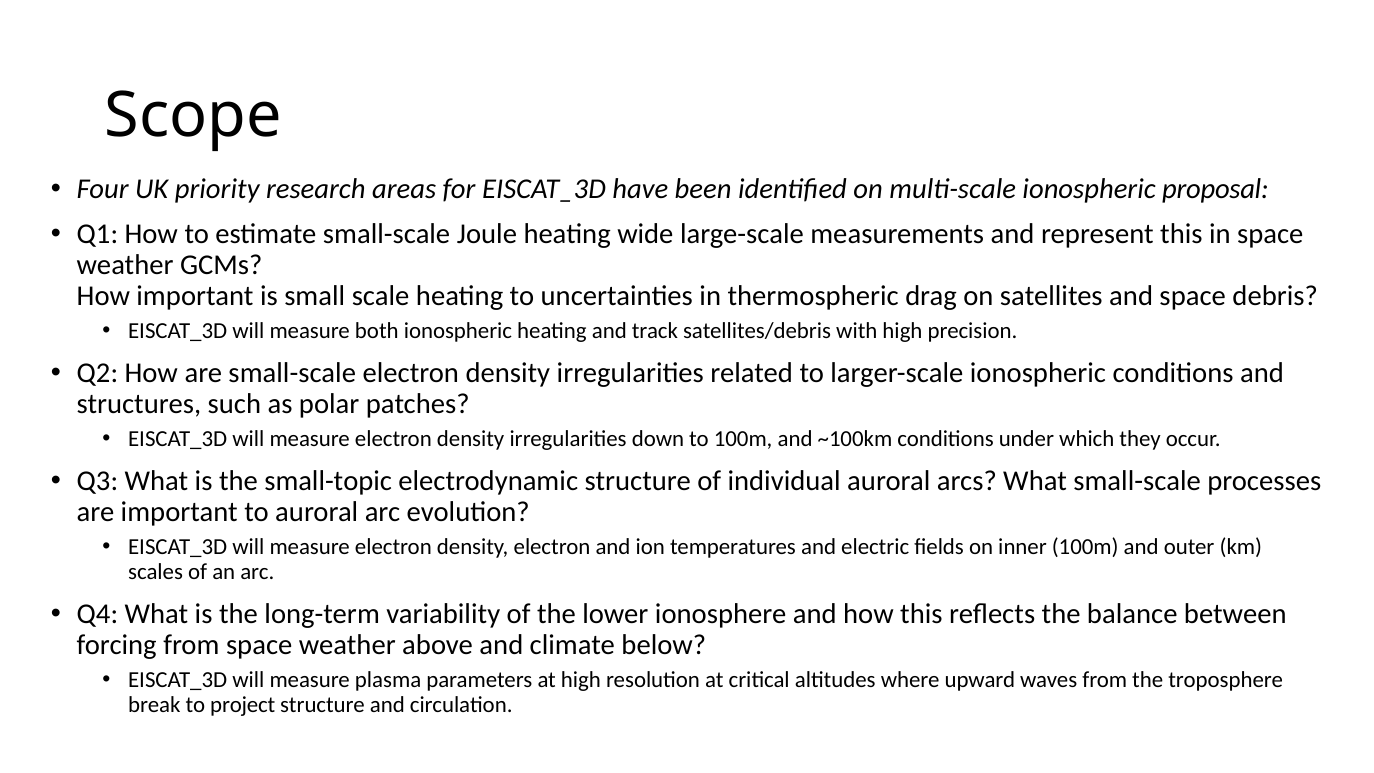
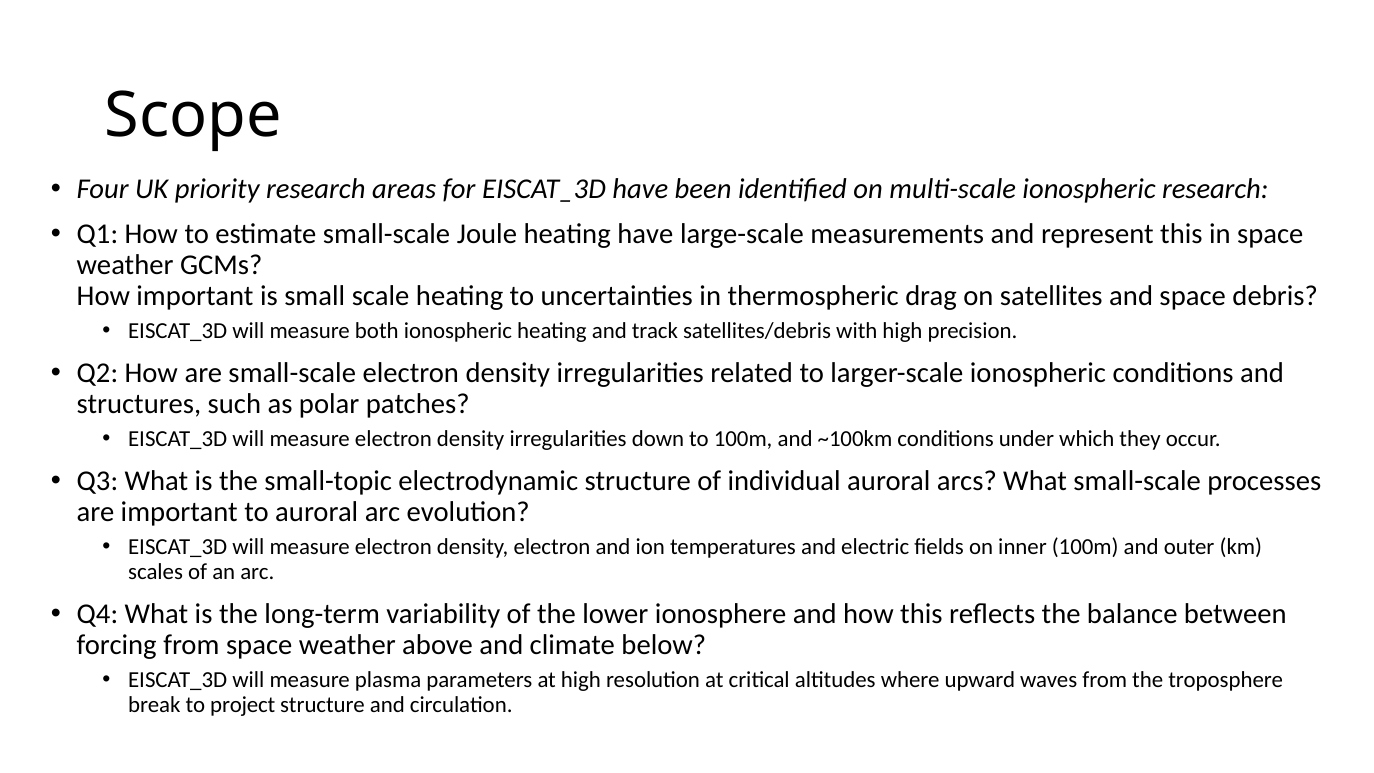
ionospheric proposal: proposal -> research
heating wide: wide -> have
